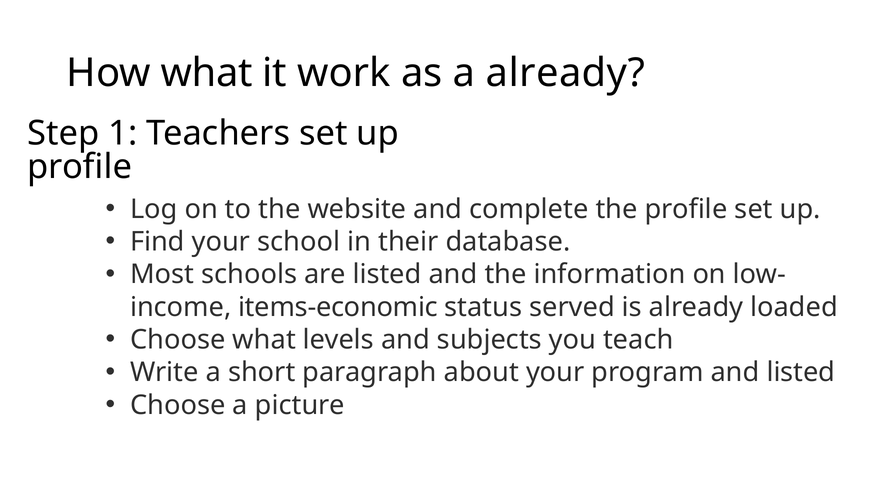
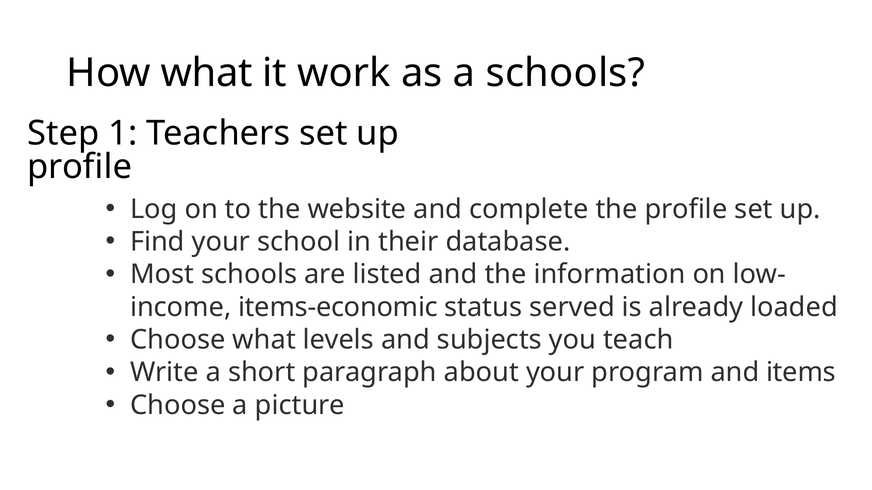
a already: already -> schools
and listed: listed -> items
